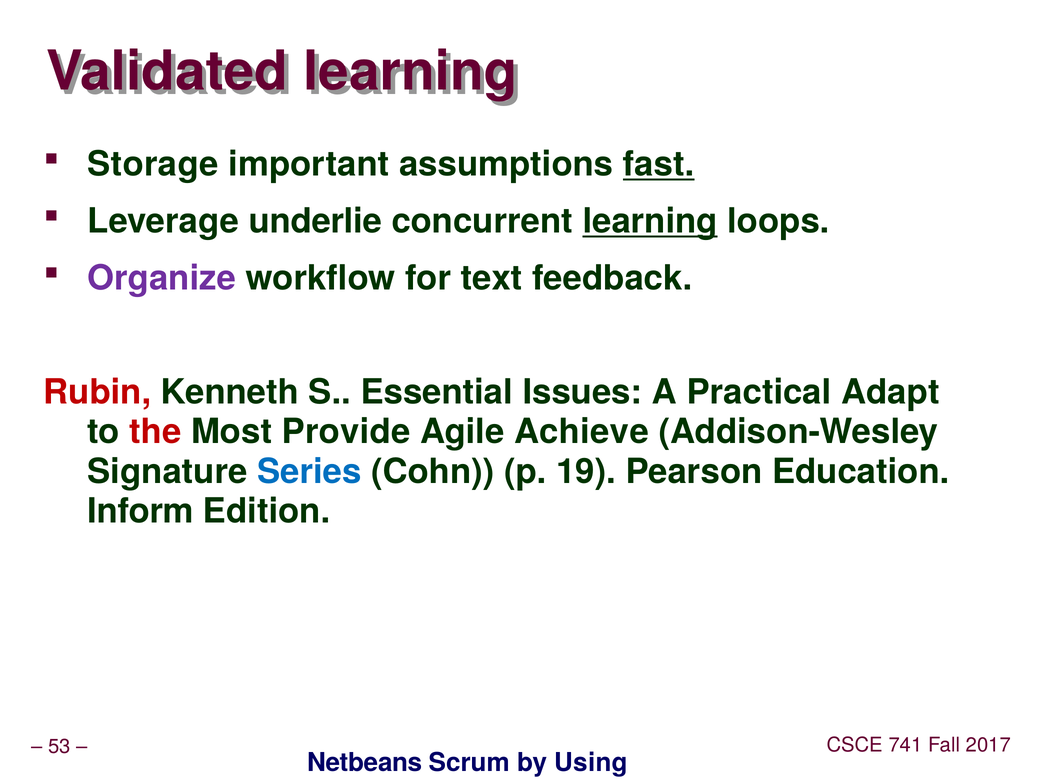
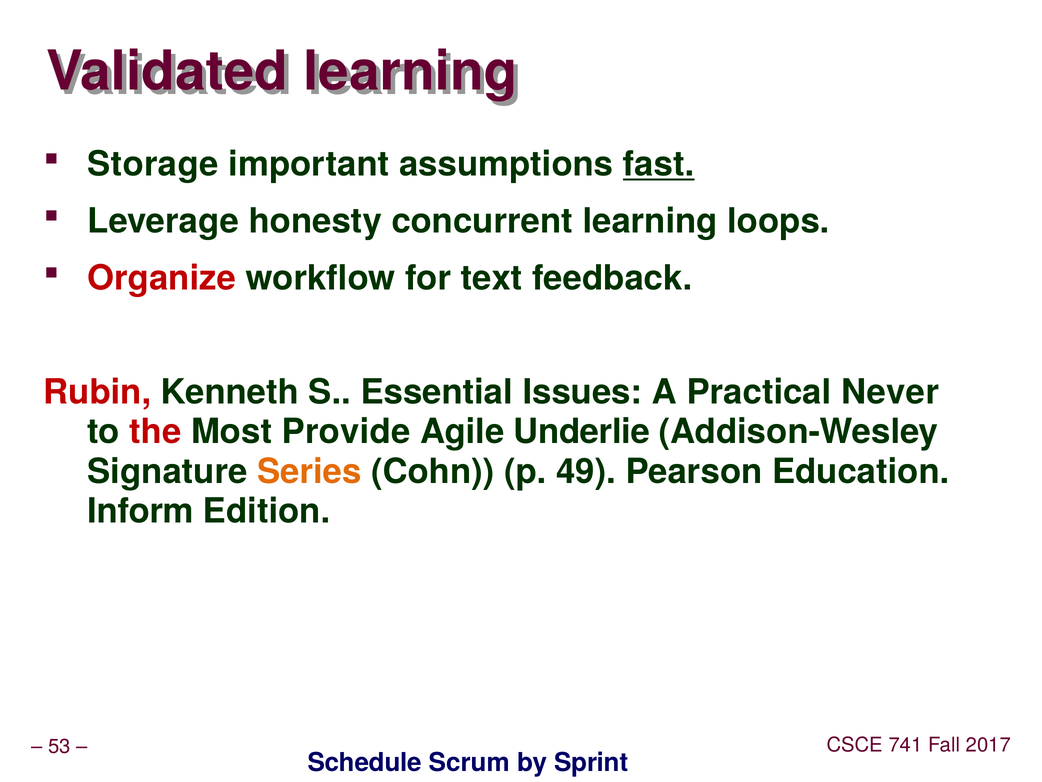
underlie: underlie -> honesty
learning at (650, 221) underline: present -> none
Organize colour: purple -> red
Adapt: Adapt -> Never
Achieve: Achieve -> Underlie
Series colour: blue -> orange
19: 19 -> 49
Netbeans: Netbeans -> Schedule
Using: Using -> Sprint
